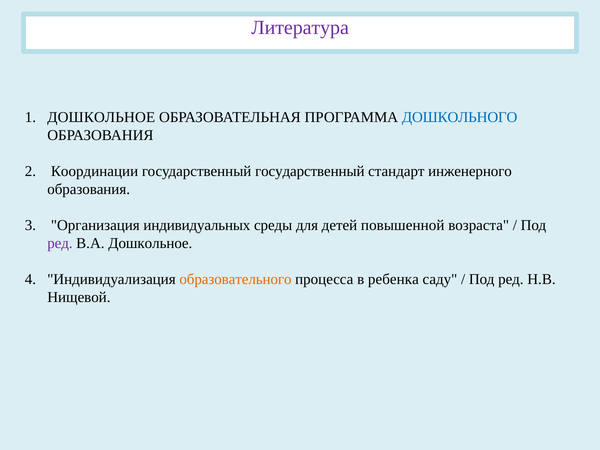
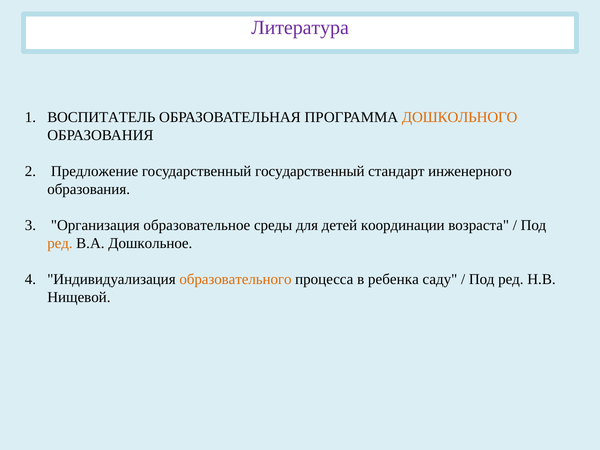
ДОШКОЛЬНОЕ at (101, 117): ДОШКОЛЬНОЕ -> ВОСПИТАТЕЛЬ
ДОШКОЛЬНОГО colour: blue -> orange
Координации: Координации -> Предложение
индивидуальных: индивидуальных -> образовательное
повышенной: повышенной -> координации
ред at (60, 243) colour: purple -> orange
